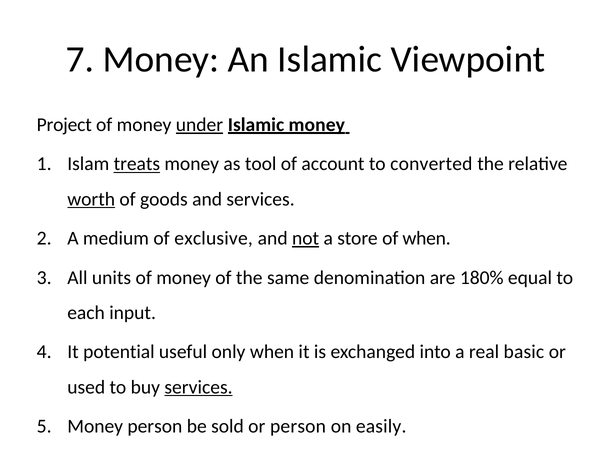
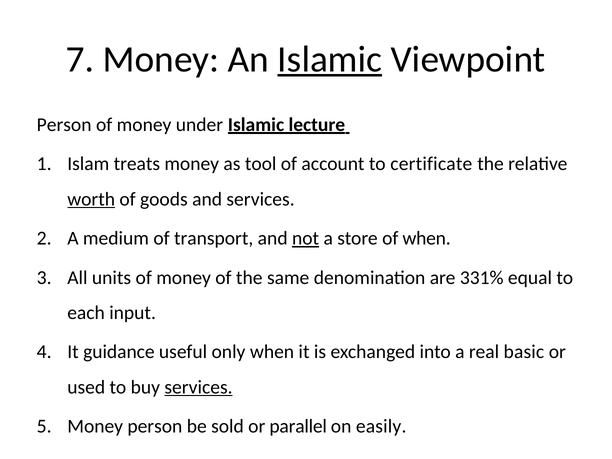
Islamic at (330, 59) underline: none -> present
Project at (64, 125): Project -> Person
under underline: present -> none
Islamic money: money -> lecture
treats underline: present -> none
converted: converted -> certificate
exclusive: exclusive -> transport
180%: 180% -> 331%
potential: potential -> guidance
or person: person -> parallel
